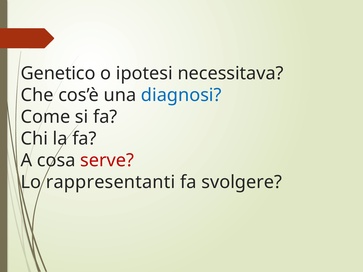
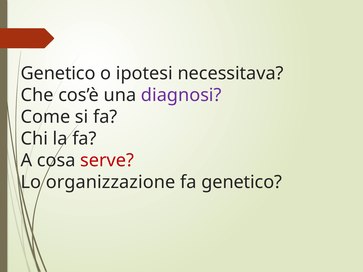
diagnosi colour: blue -> purple
rappresentanti: rappresentanti -> organizzazione
fa svolgere: svolgere -> genetico
